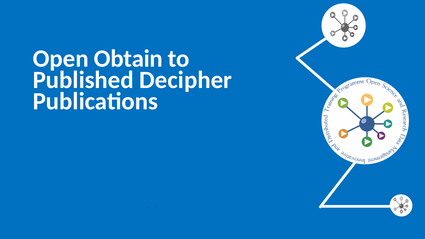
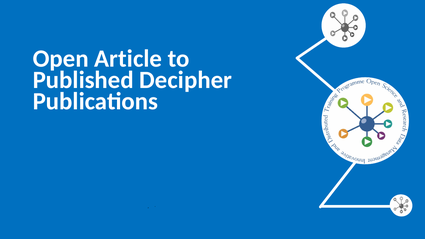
Obtain: Obtain -> Article
